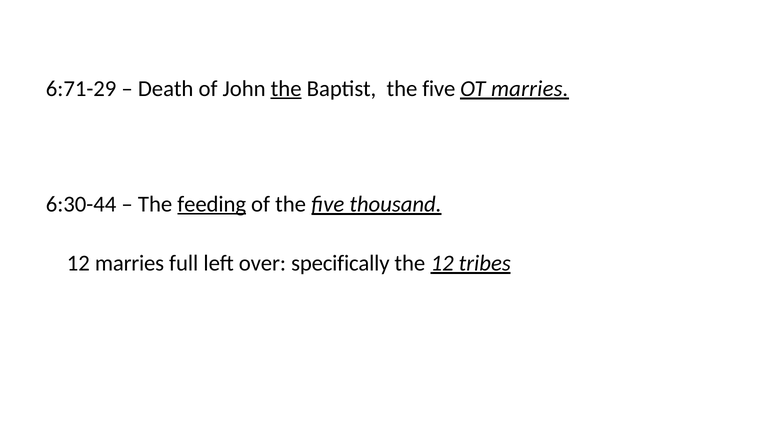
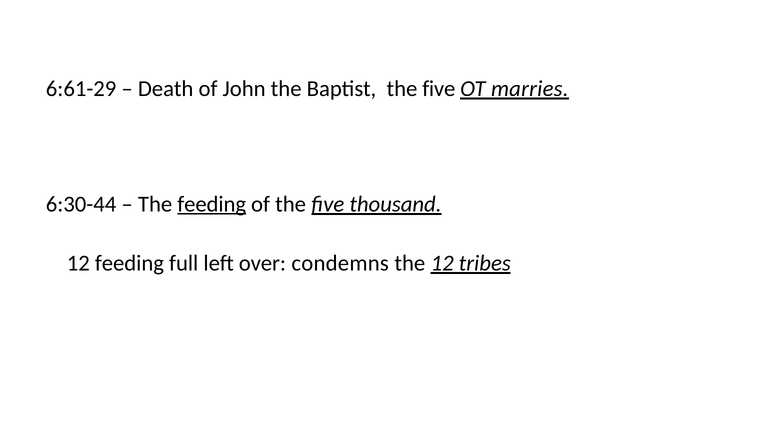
6:71-29: 6:71-29 -> 6:61-29
the at (286, 89) underline: present -> none
12 marries: marries -> feeding
specifically: specifically -> condemns
